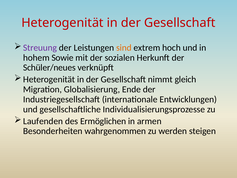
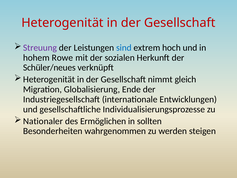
sind colour: orange -> blue
Sowie: Sowie -> Rowe
Laufenden: Laufenden -> Nationaler
armen: armen -> sollten
